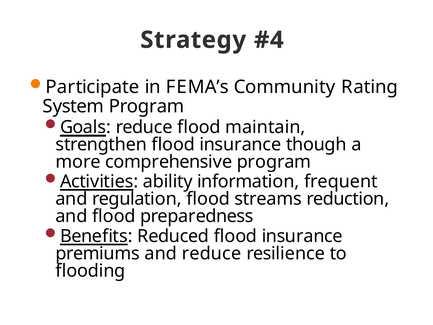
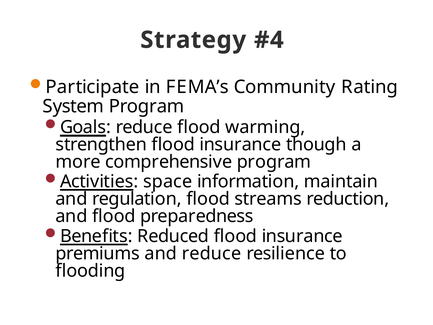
maintain: maintain -> warming
ability: ability -> space
frequent: frequent -> maintain
